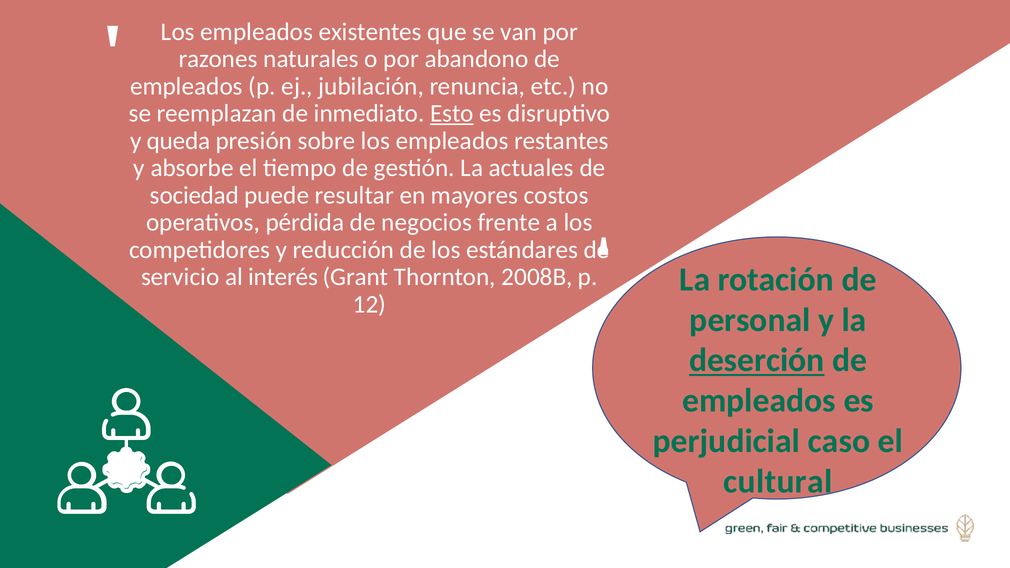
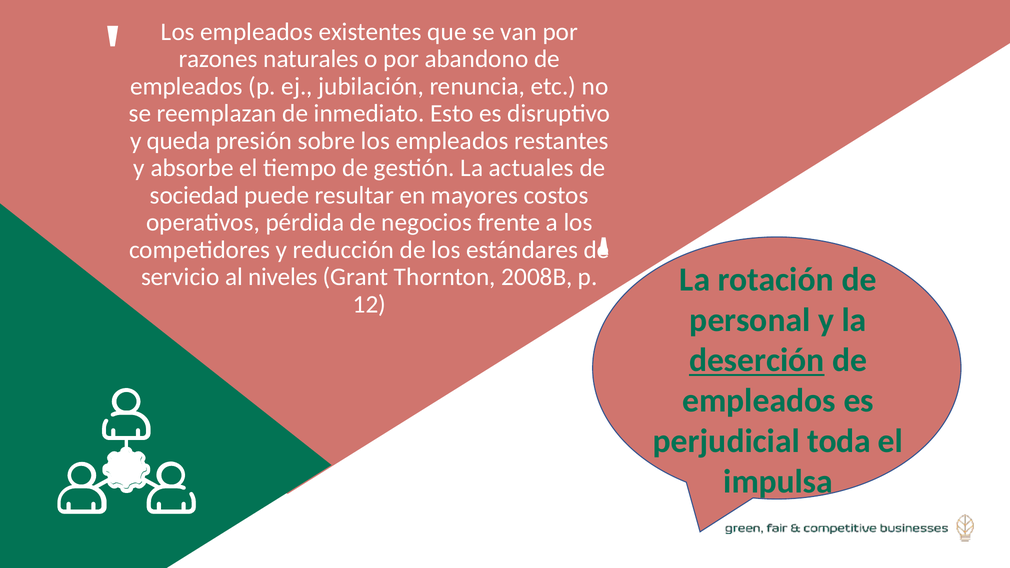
Esto underline: present -> none
interés: interés -> niveles
caso: caso -> toda
cultural: cultural -> impulsa
